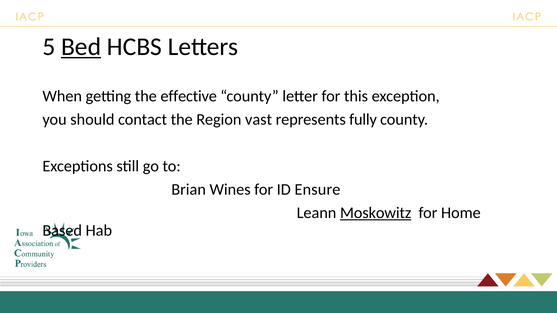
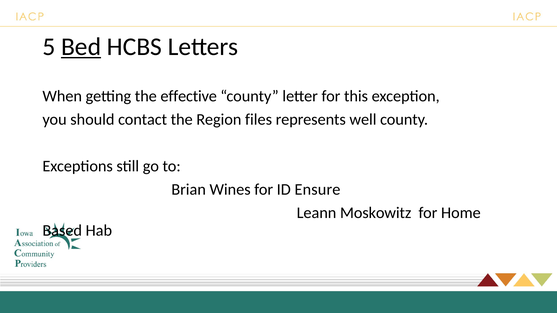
vast: vast -> files
fully: fully -> well
Moskowitz underline: present -> none
